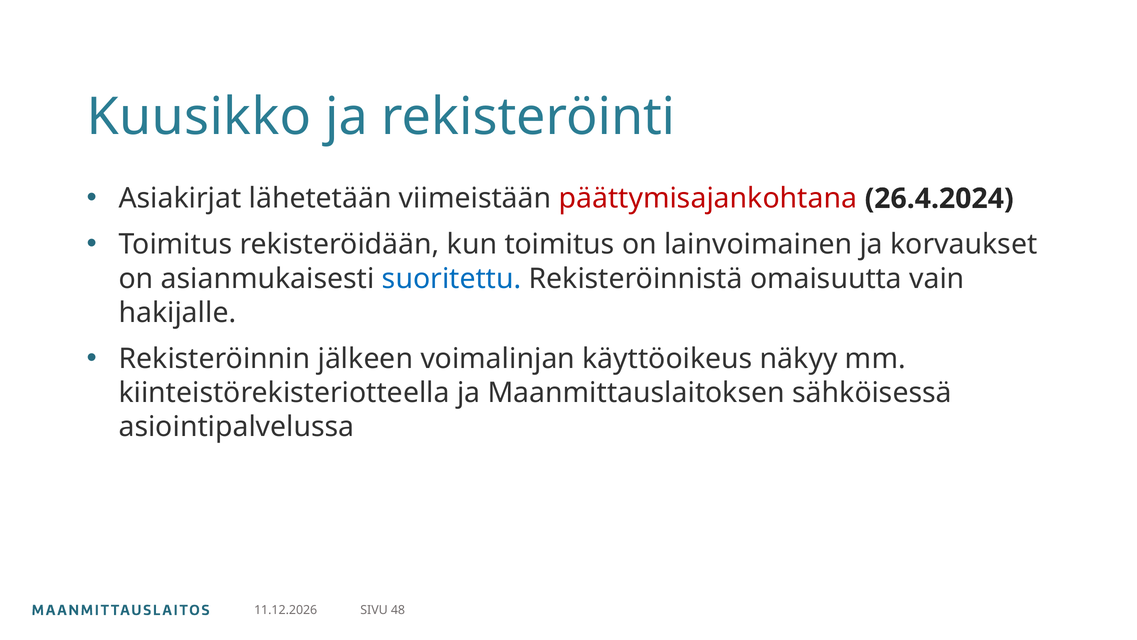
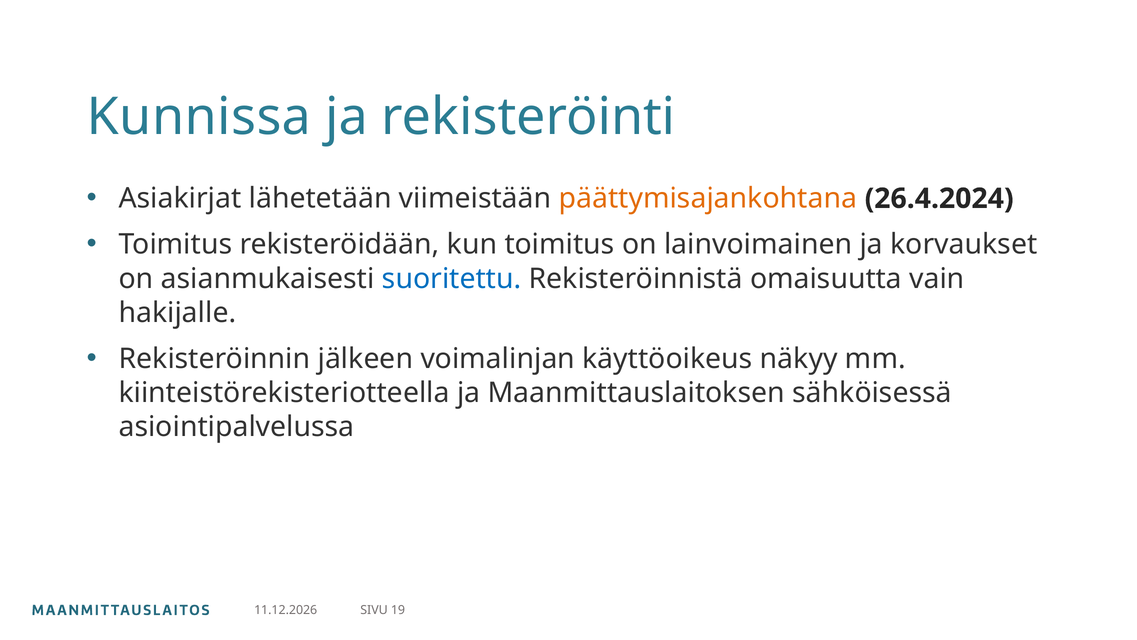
Kuusikko: Kuusikko -> Kunnissa
päättymisajankohtana colour: red -> orange
48: 48 -> 19
